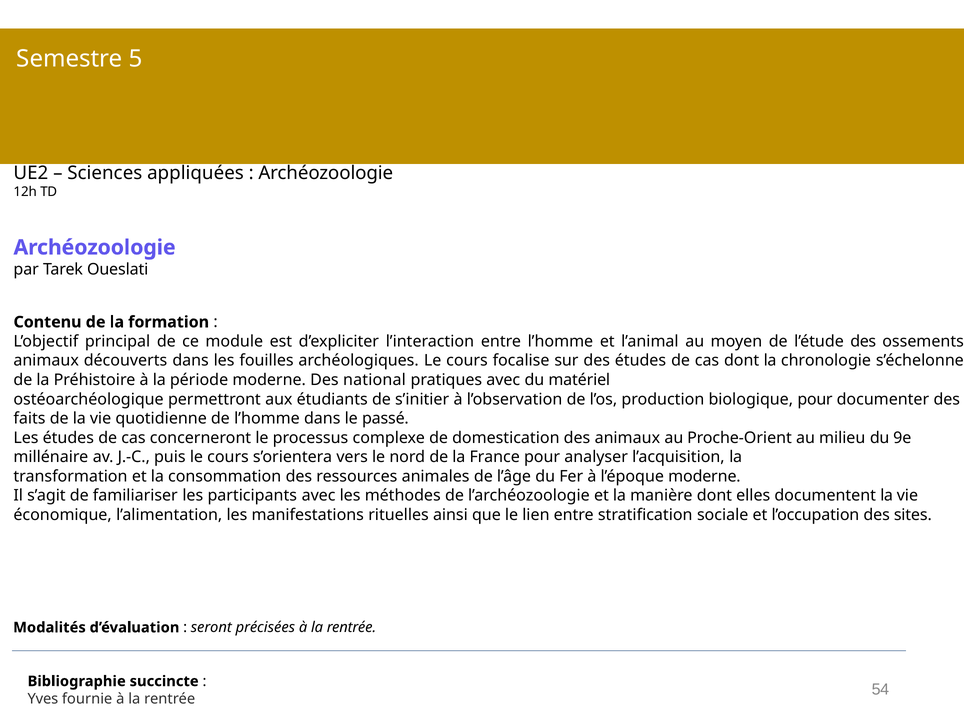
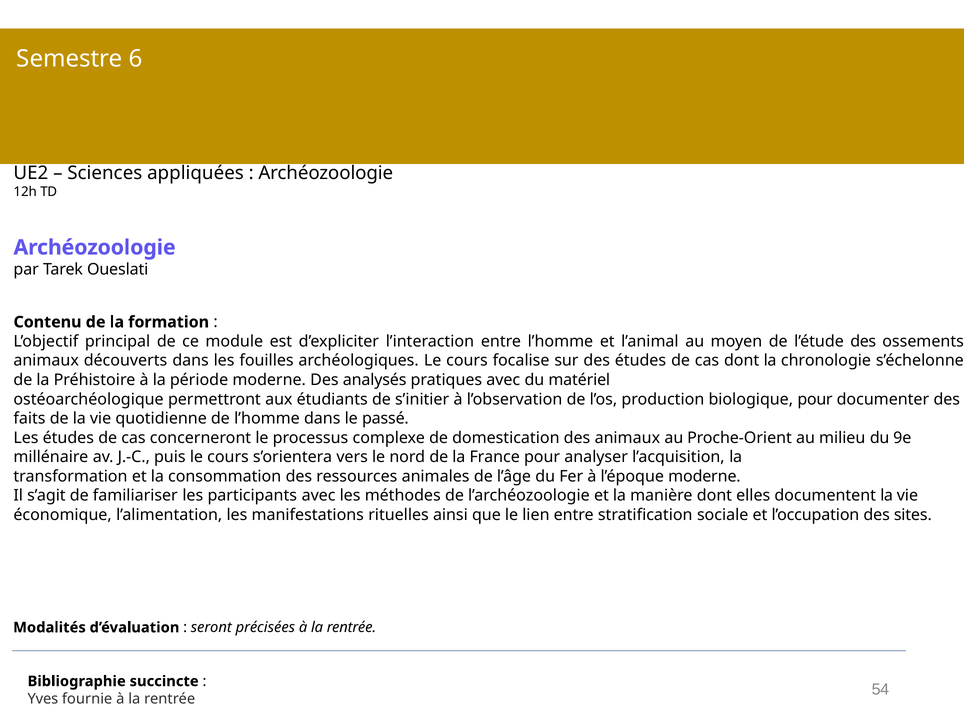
5: 5 -> 6
national: national -> analysés
